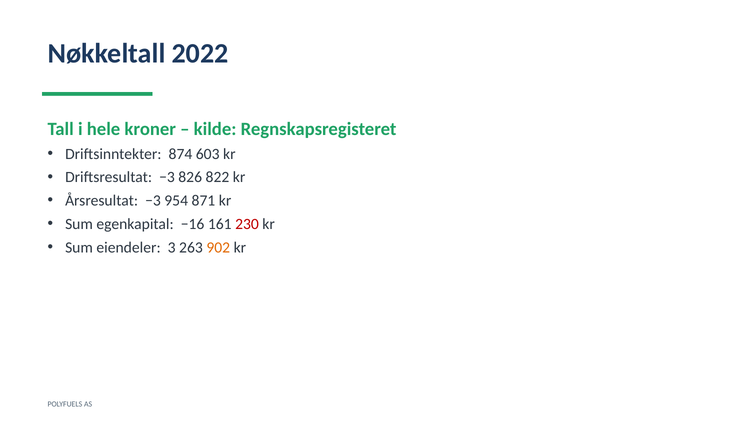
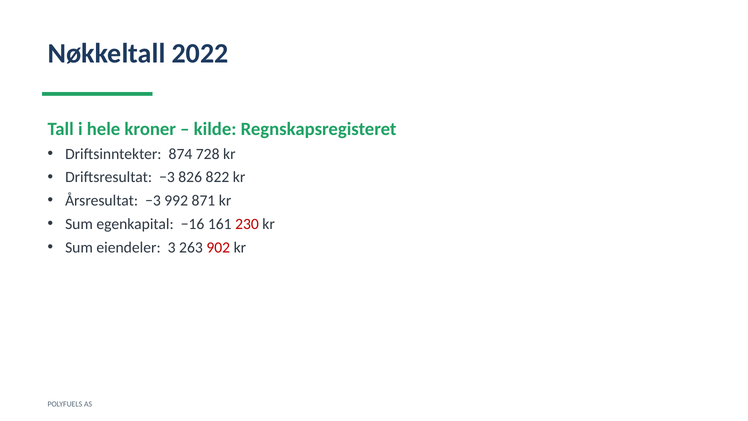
603: 603 -> 728
954: 954 -> 992
902 colour: orange -> red
